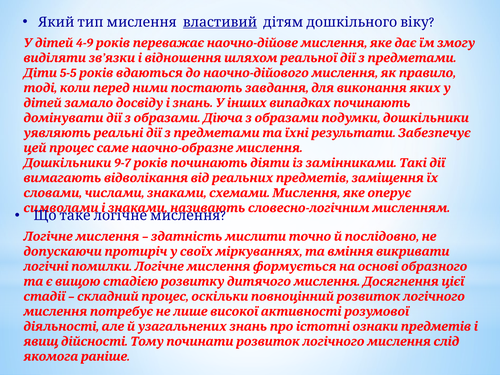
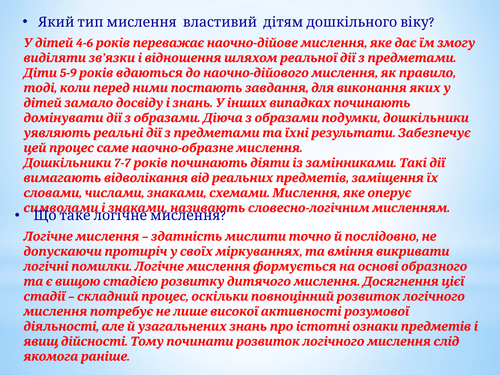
властивий underline: present -> none
4-9: 4-9 -> 4-6
5-5: 5-5 -> 5-9
9-7: 9-7 -> 7-7
